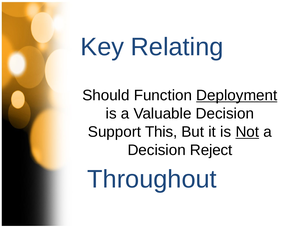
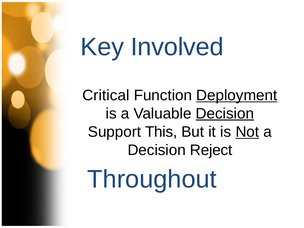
Relating: Relating -> Involved
Should: Should -> Critical
Decision at (225, 114) underline: none -> present
